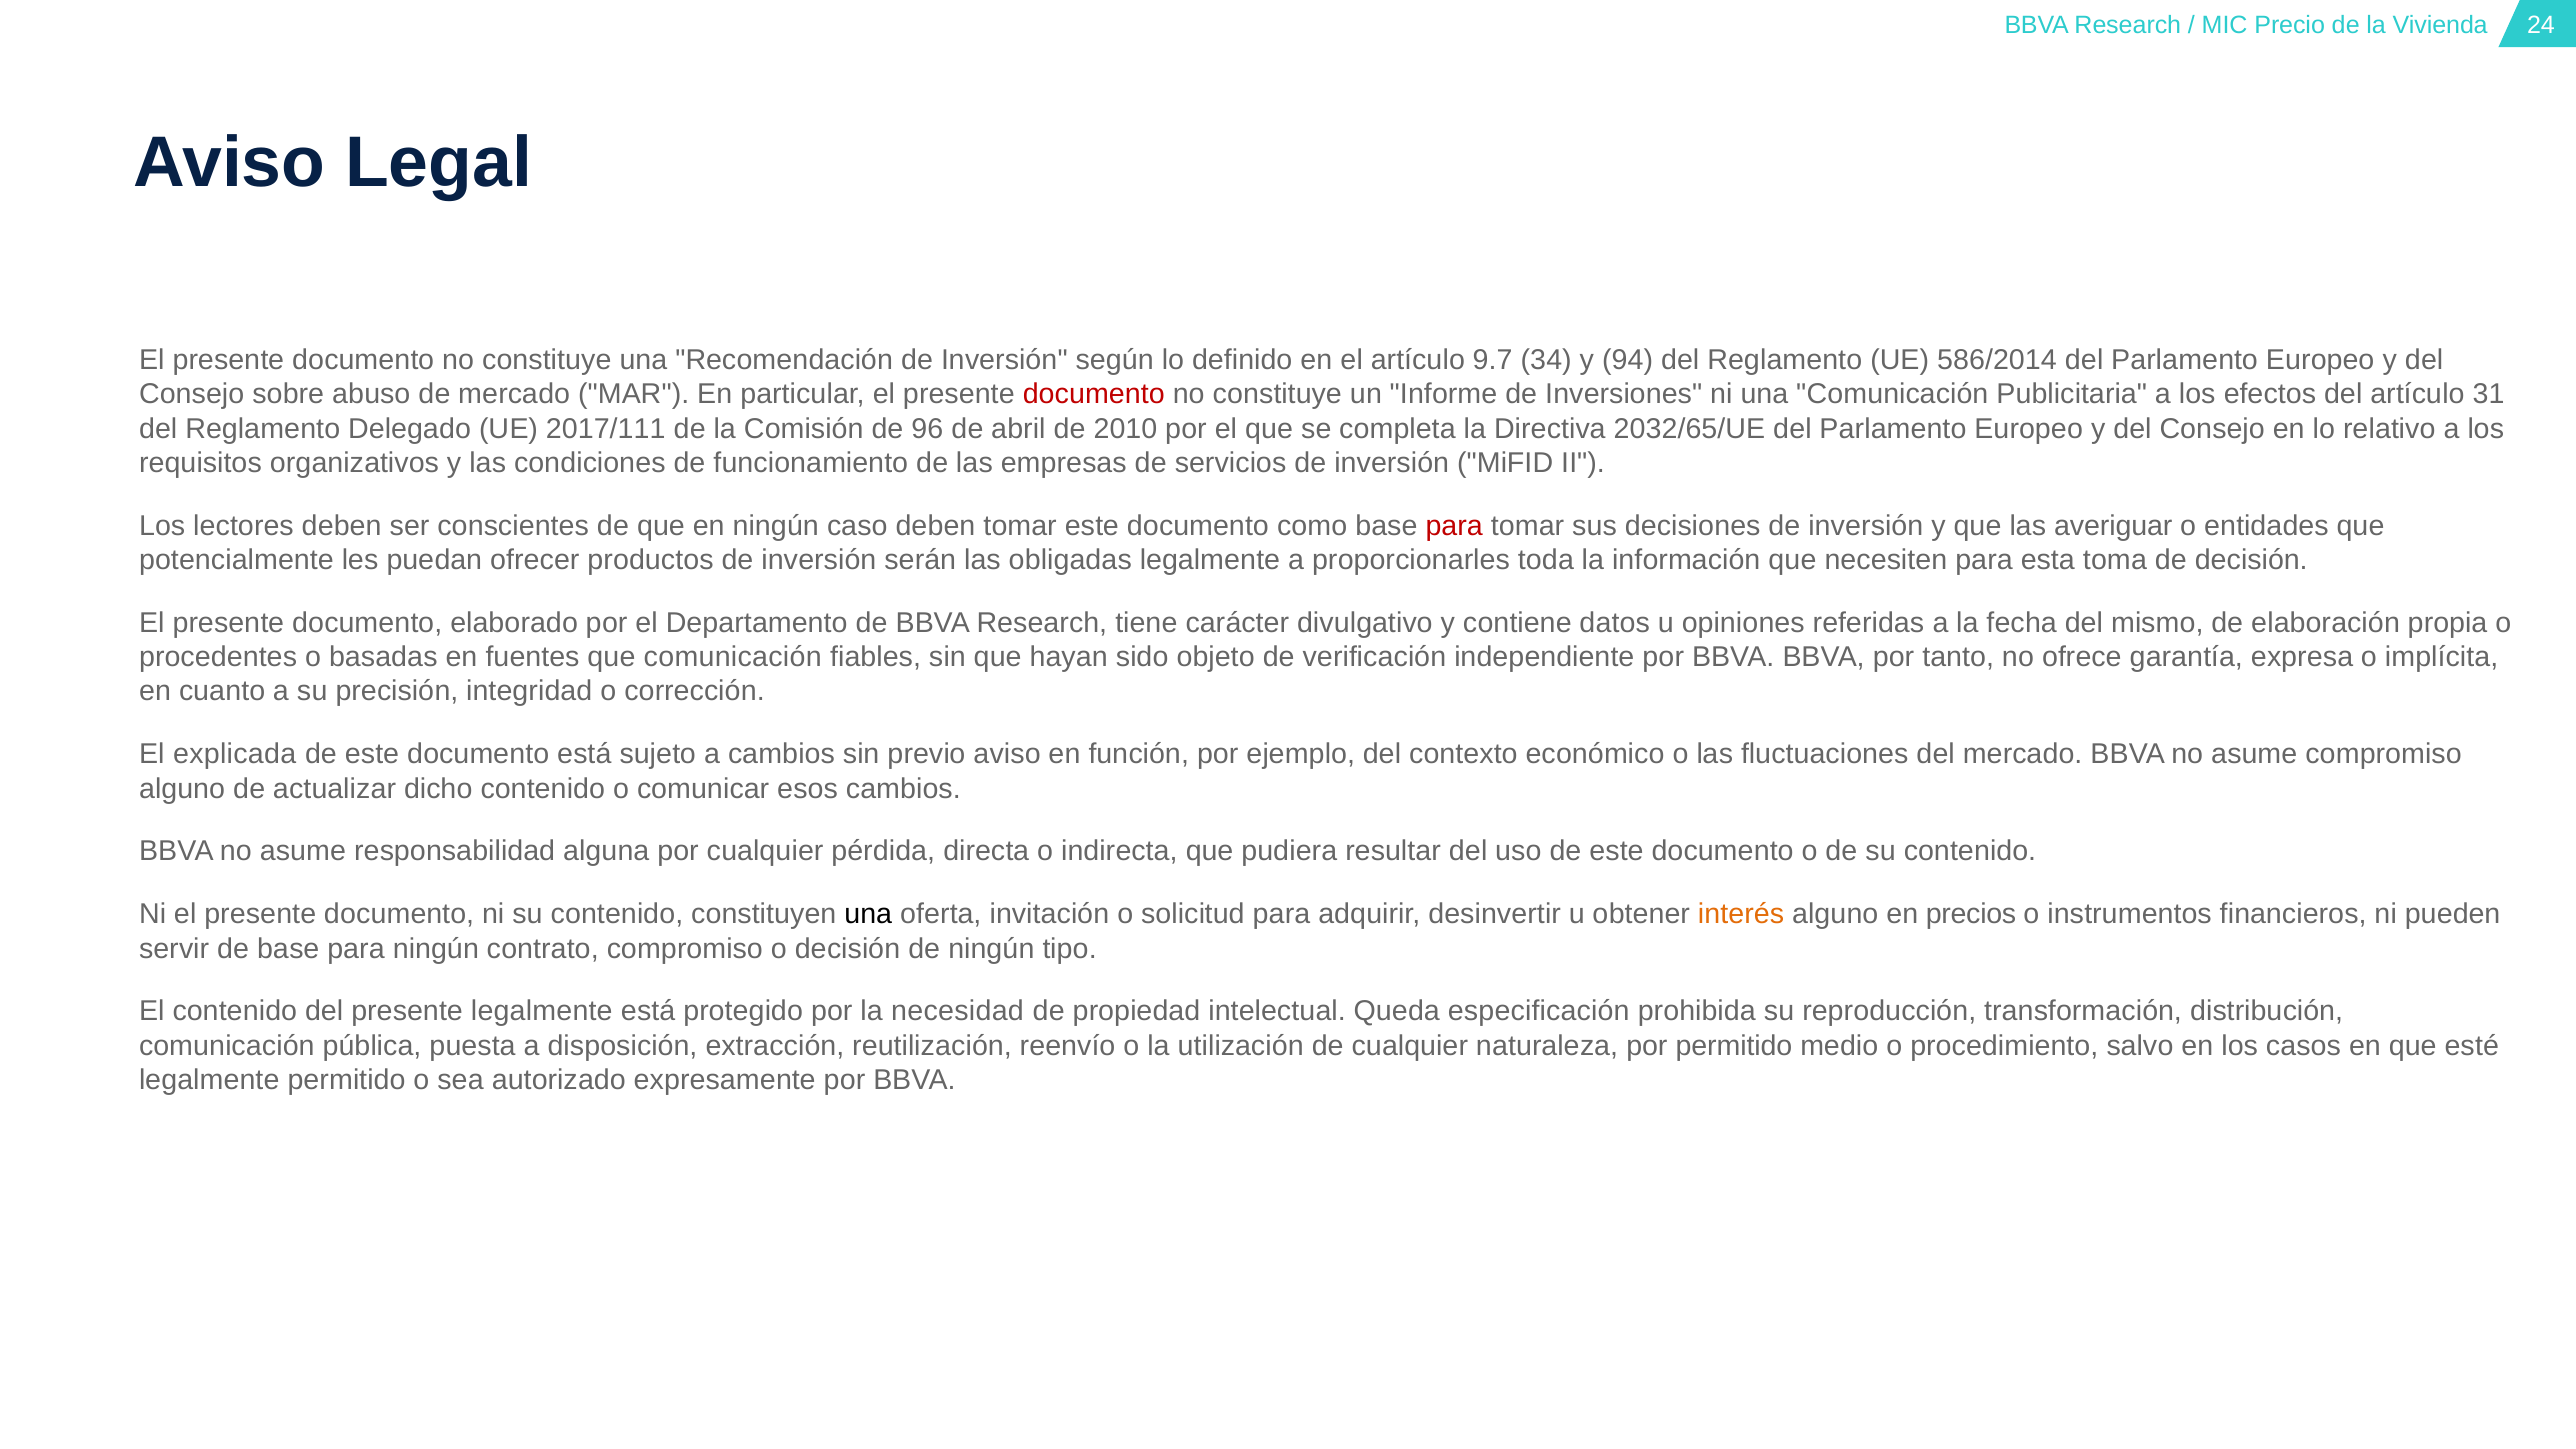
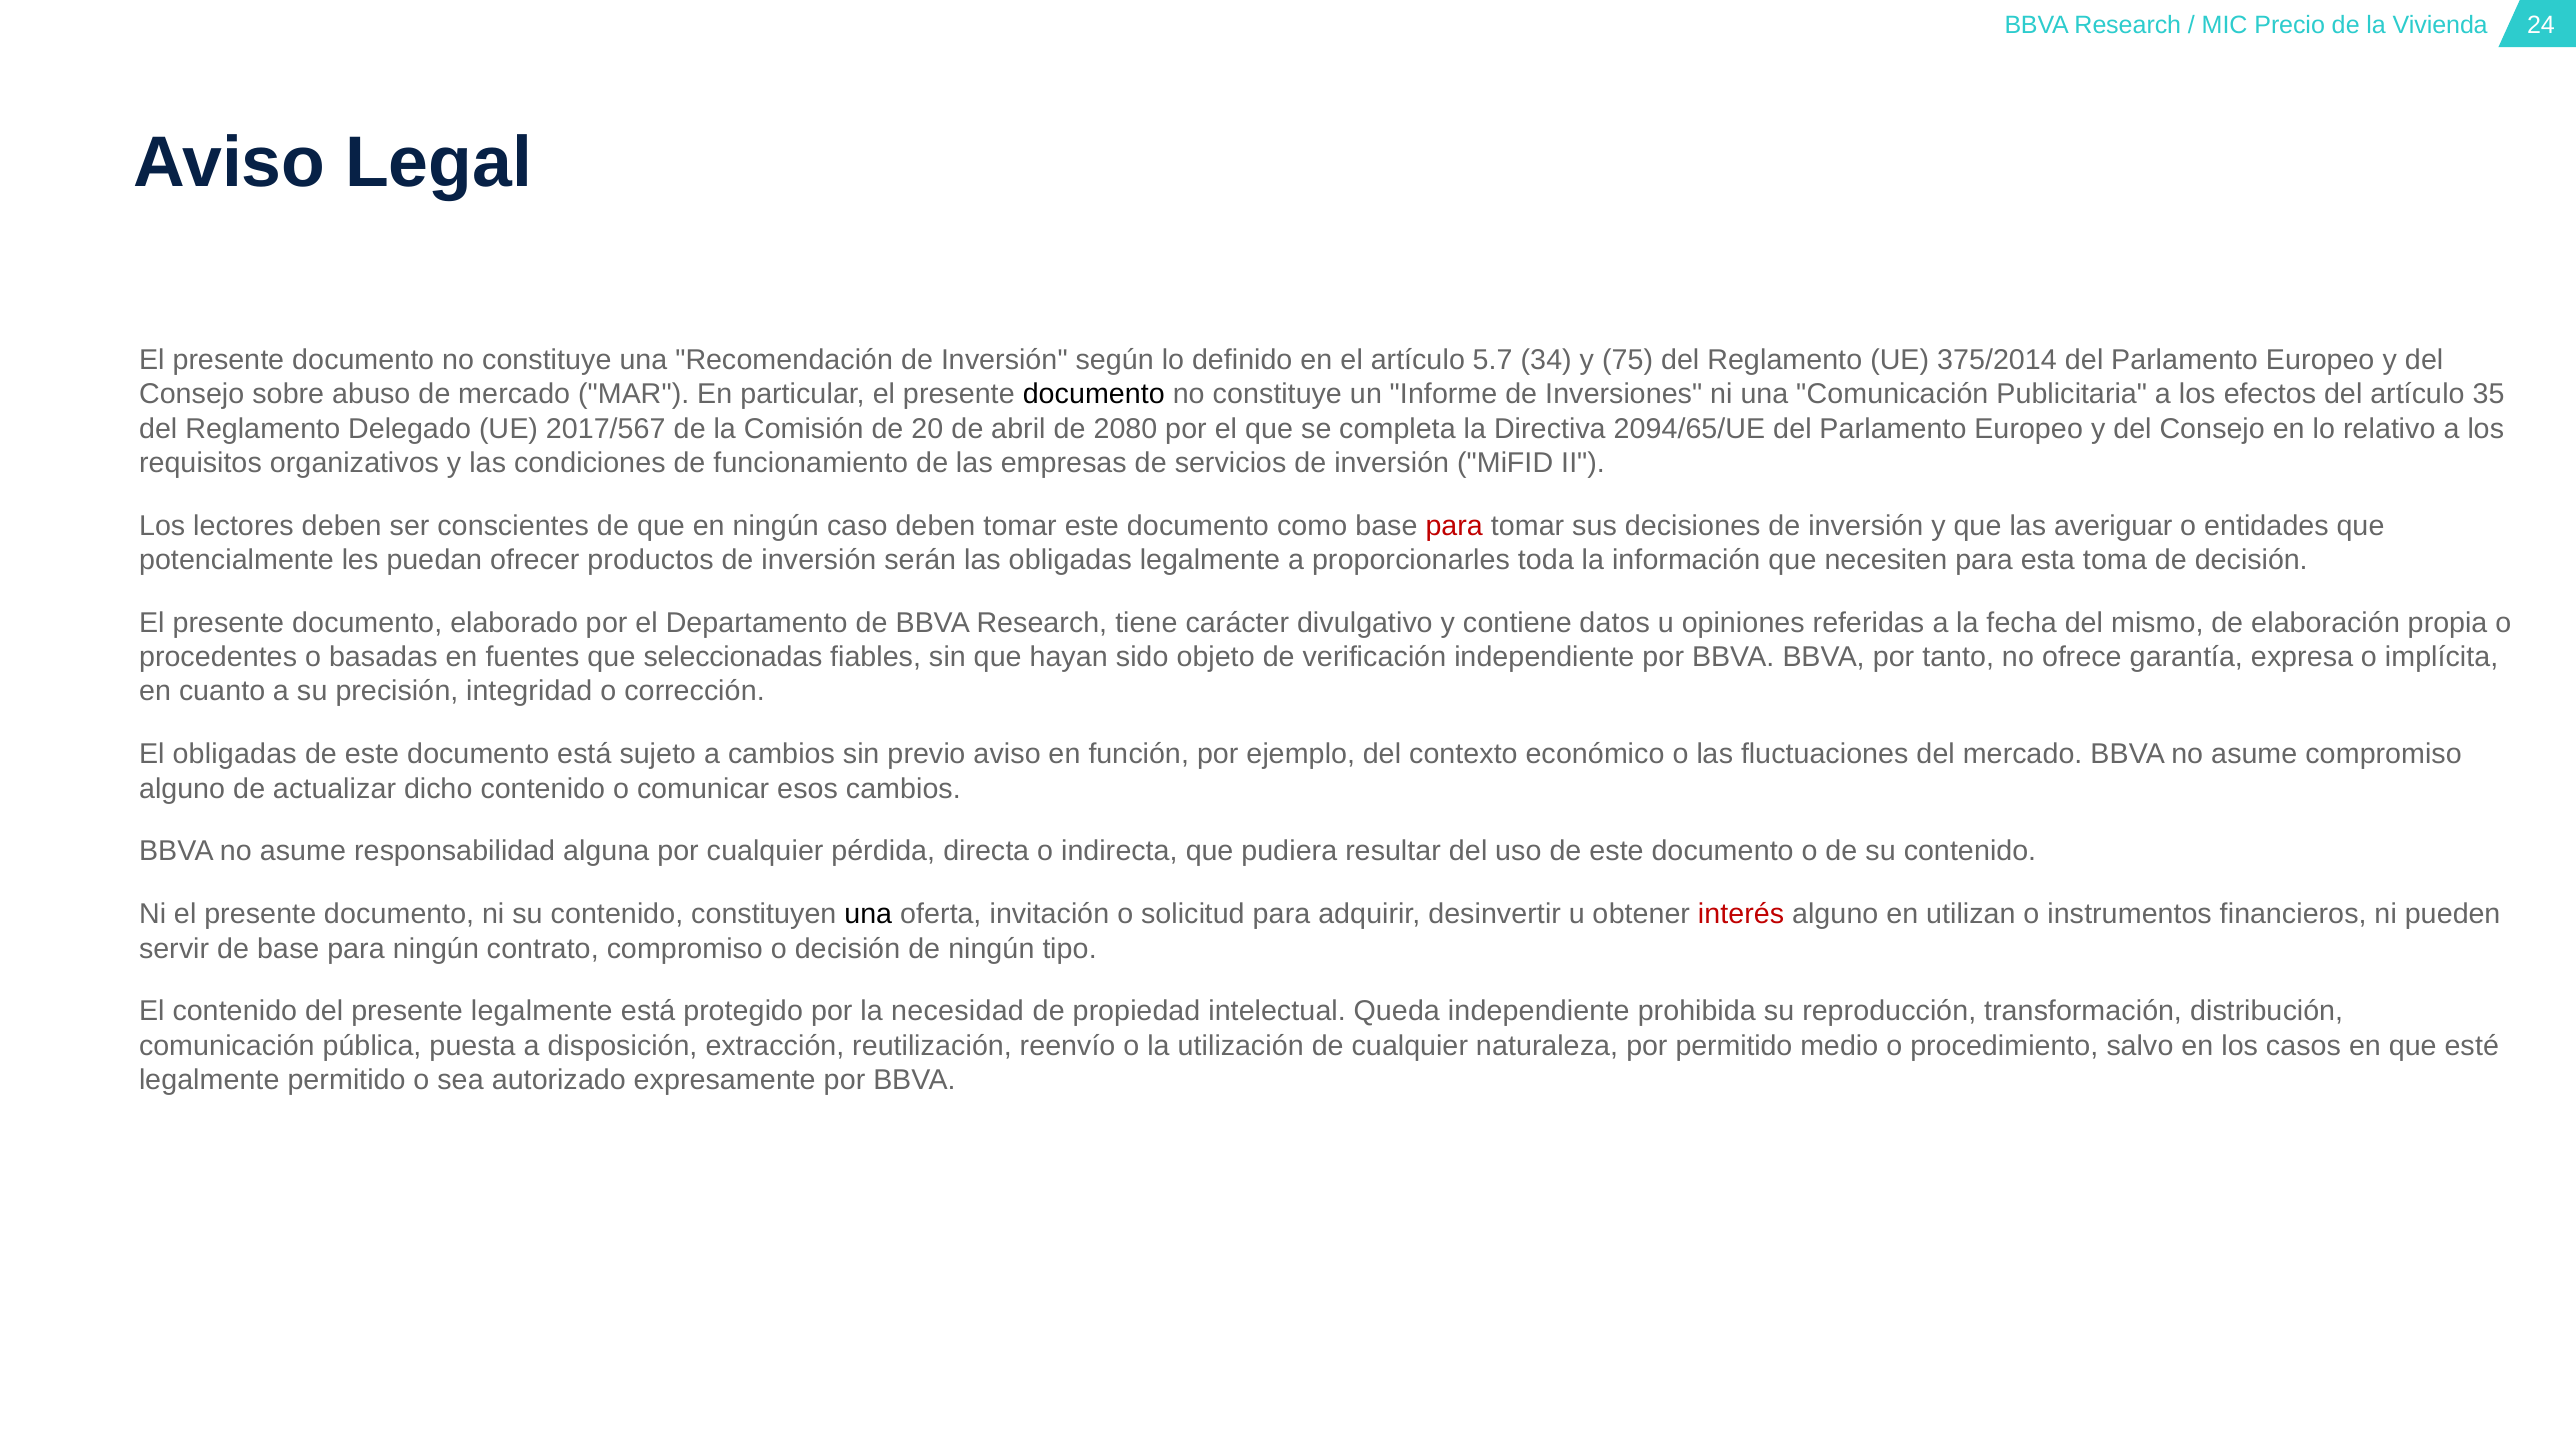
9.7: 9.7 -> 5.7
94: 94 -> 75
586/2014: 586/2014 -> 375/2014
documento at (1094, 394) colour: red -> black
31: 31 -> 35
2017/111: 2017/111 -> 2017/567
96: 96 -> 20
2010: 2010 -> 2080
2032/65/UE: 2032/65/UE -> 2094/65/UE
que comunicación: comunicación -> seleccionadas
El explicada: explicada -> obligadas
interés colour: orange -> red
precios: precios -> utilizan
Queda especificación: especificación -> independiente
